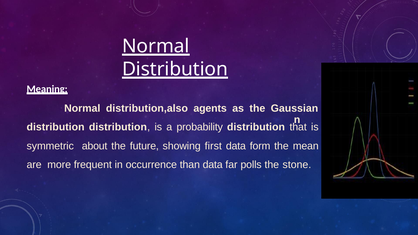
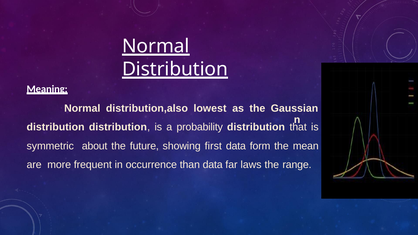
agents: agents -> lowest
polls: polls -> laws
stone: stone -> range
